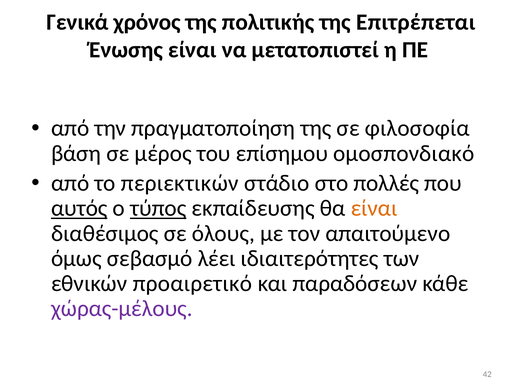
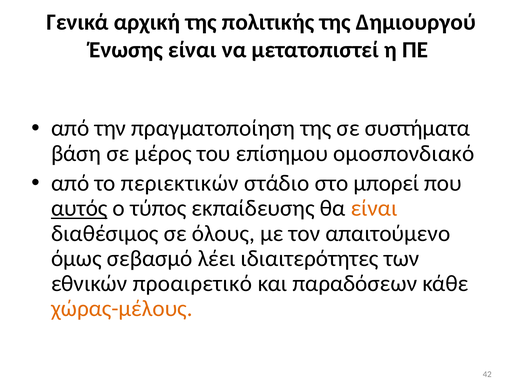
χρόνος: χρόνος -> αρχική
Επιτρέπεται: Επιτρέπεται -> Δημιουργού
φιλοσοφία: φιλοσοφία -> συστήματα
πολλές: πολλές -> μπορεί
τύπος underline: present -> none
χώρας-μέλους colour: purple -> orange
